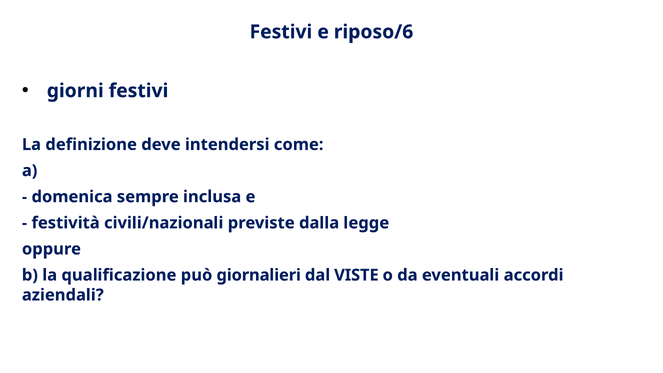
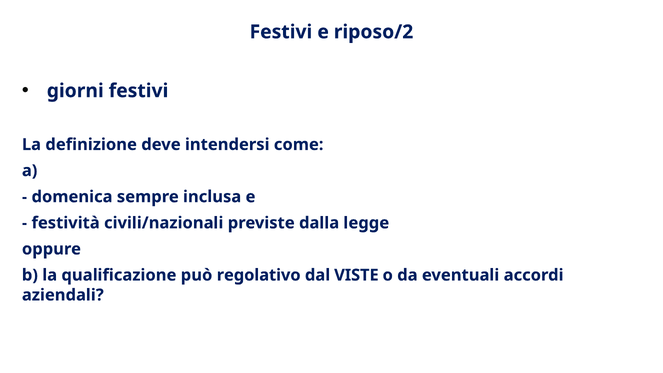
riposo/6: riposo/6 -> riposo/2
giornalieri: giornalieri -> regolativo
